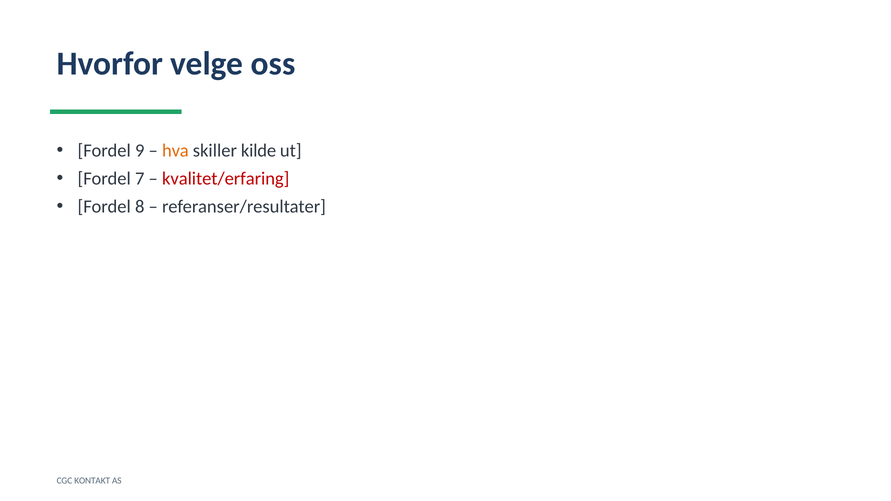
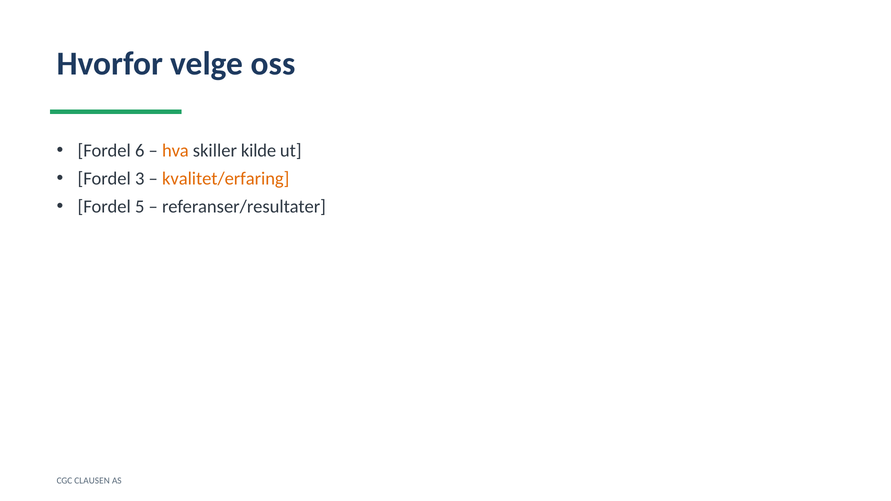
9: 9 -> 6
7: 7 -> 3
kvalitet/erfaring colour: red -> orange
8: 8 -> 5
KONTAKT: KONTAKT -> CLAUSEN
